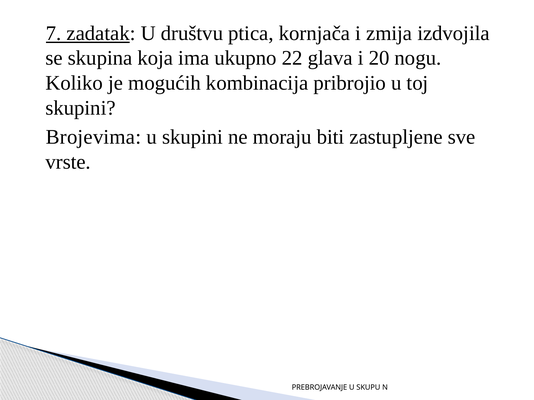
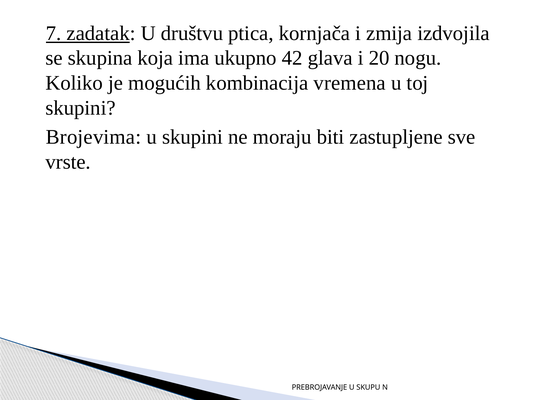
22: 22 -> 42
pribrojio: pribrojio -> vremena
